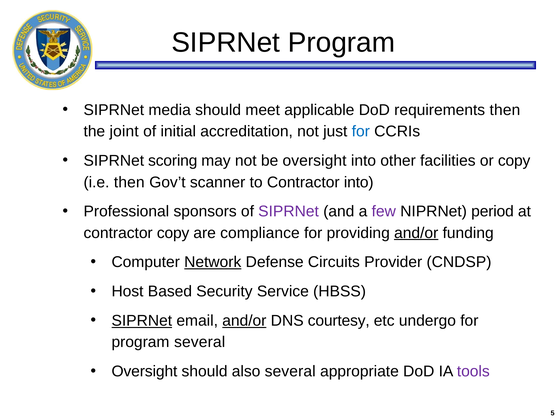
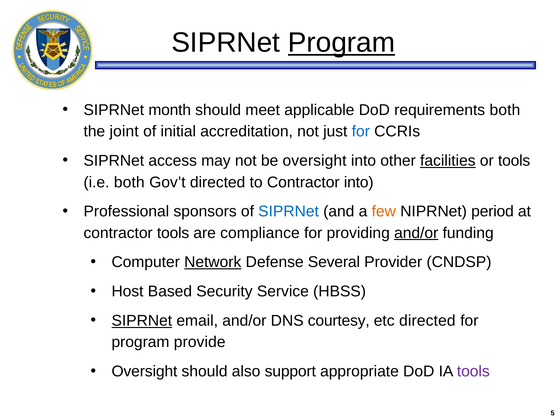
Program at (342, 43) underline: none -> present
media: media -> month
requirements then: then -> both
scoring: scoring -> access
facilities underline: none -> present
or copy: copy -> tools
i.e then: then -> both
Gov’t scanner: scanner -> directed
SIPRNet at (289, 211) colour: purple -> blue
few colour: purple -> orange
contractor copy: copy -> tools
Circuits: Circuits -> Several
and/or at (244, 321) underline: present -> none
etc undergo: undergo -> directed
program several: several -> provide
also several: several -> support
